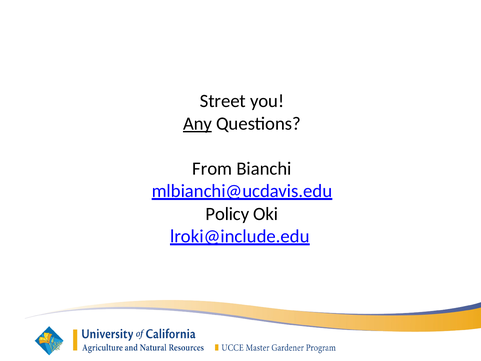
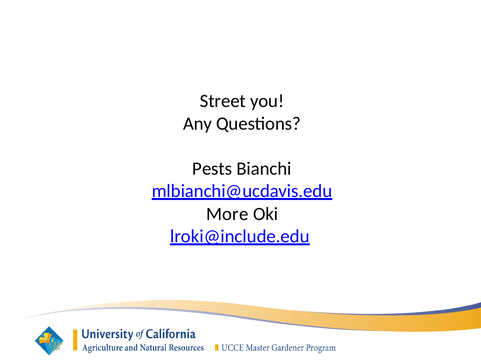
Any underline: present -> none
From: From -> Pests
Policy: Policy -> More
